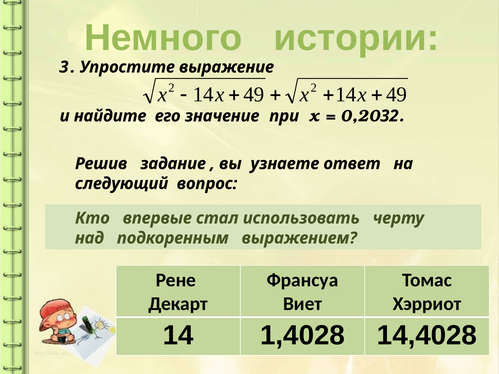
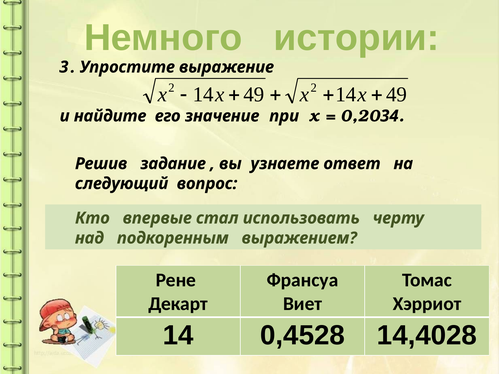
32: 32 -> 34
1,4028: 1,4028 -> 0,4528
